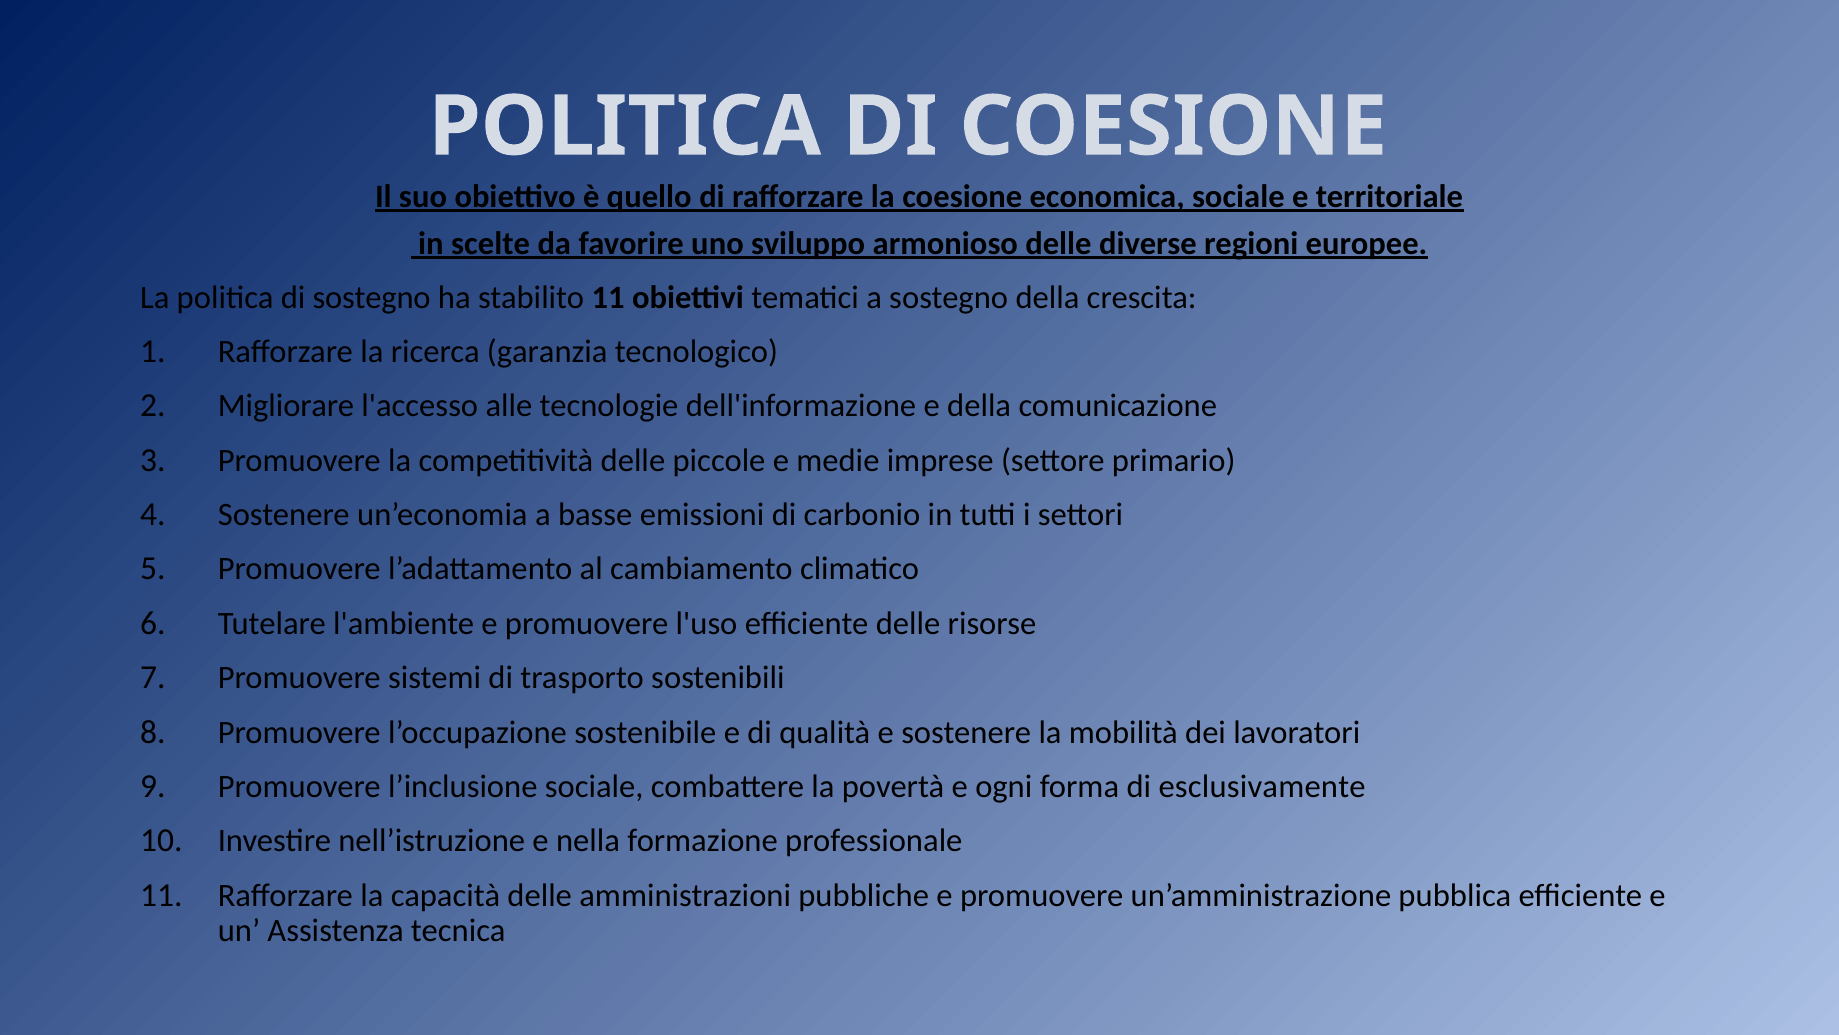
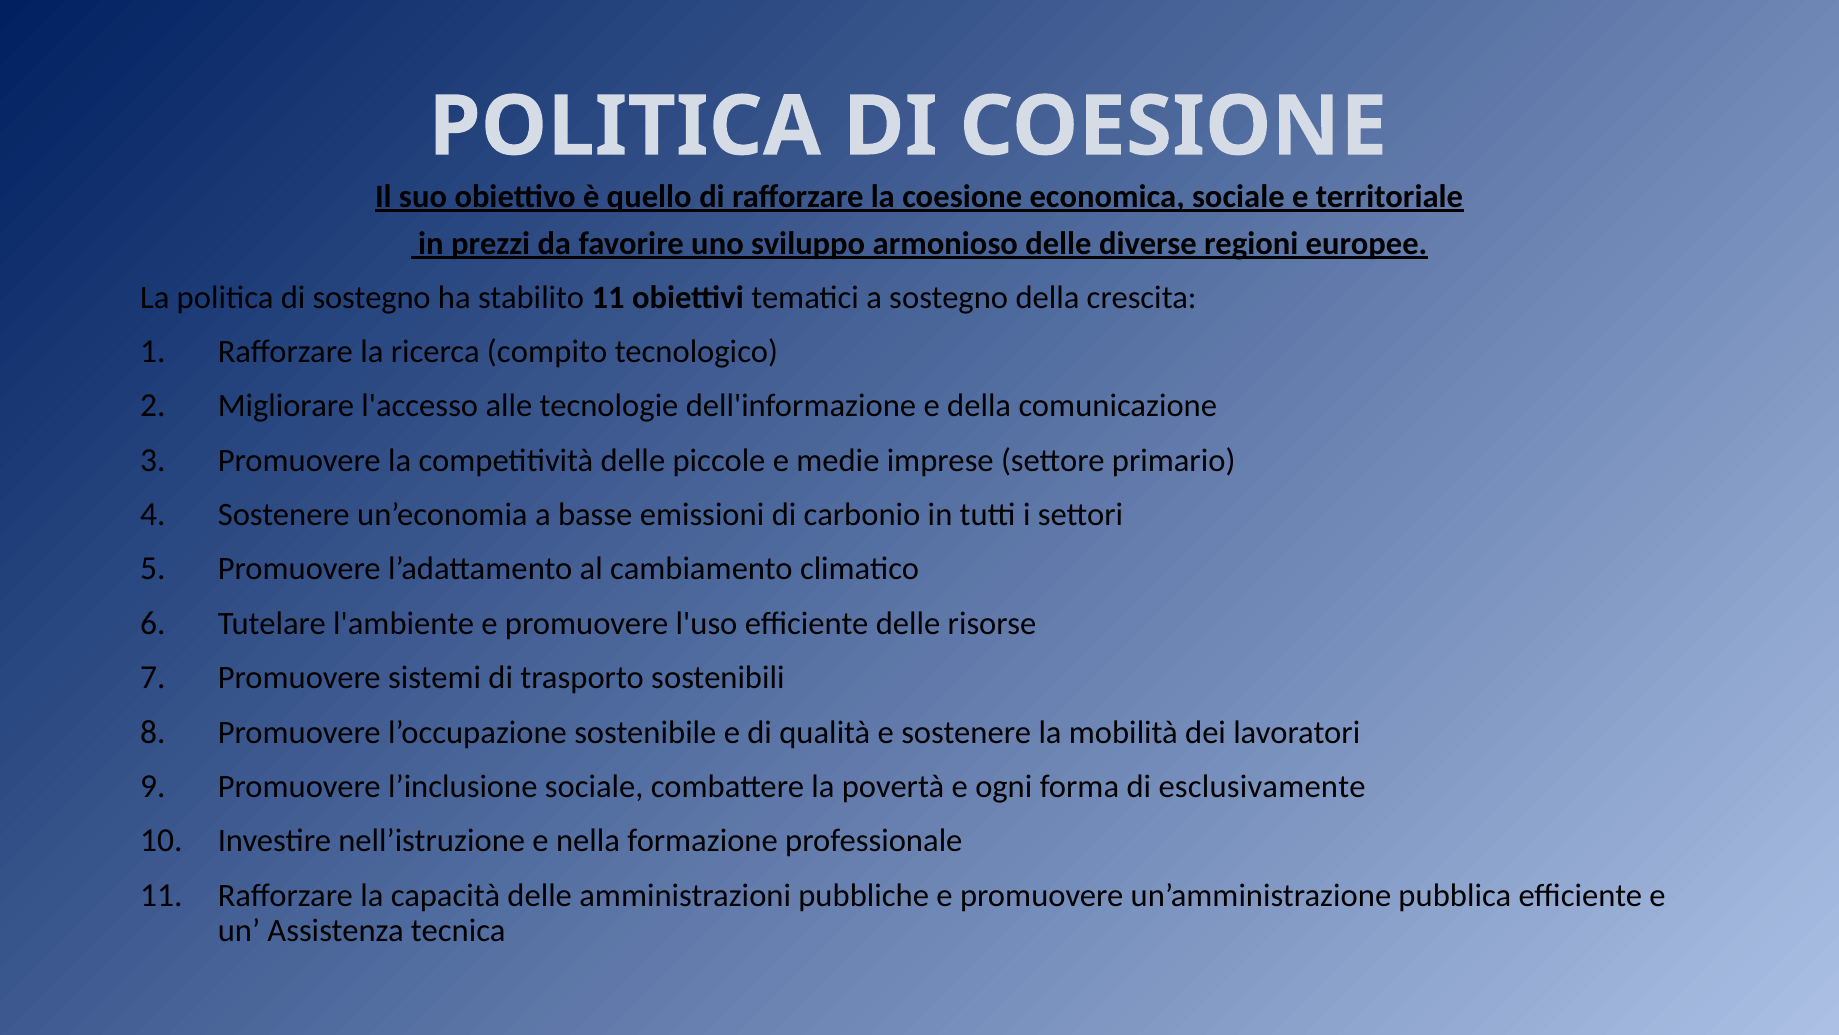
scelte: scelte -> prezzi
garanzia: garanzia -> compito
